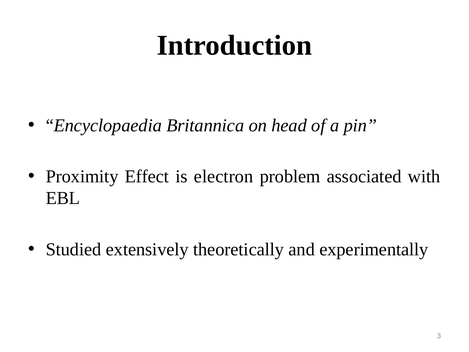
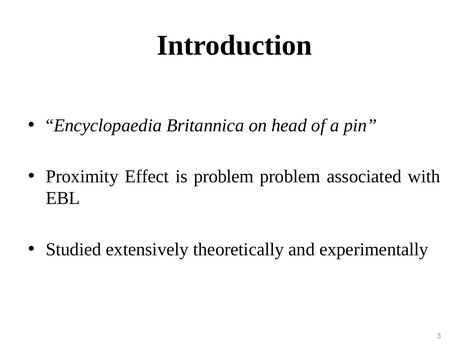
is electron: electron -> problem
